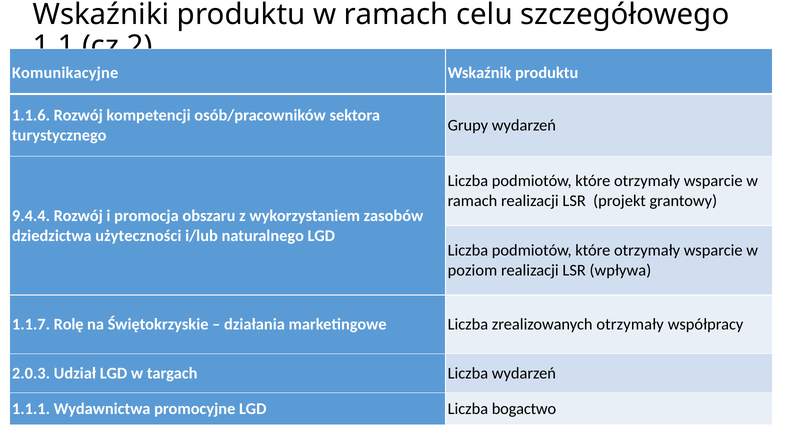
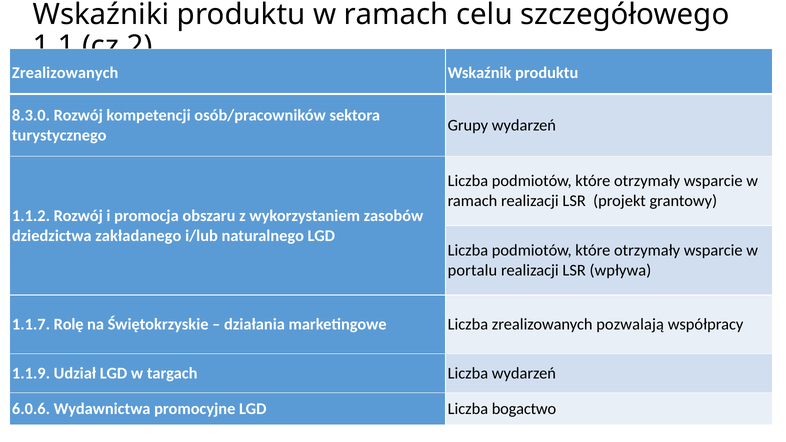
Komunikacyjne at (65, 73): Komunikacyjne -> Zrealizowanych
1.1.6: 1.1.6 -> 8.3.0
9.4.4: 9.4.4 -> 1.1.2
użyteczności: użyteczności -> zakładanego
poziom: poziom -> portalu
zrealizowanych otrzymały: otrzymały -> pozwalają
2.0.3: 2.0.3 -> 1.1.9
1.1.1: 1.1.1 -> 6.0.6
